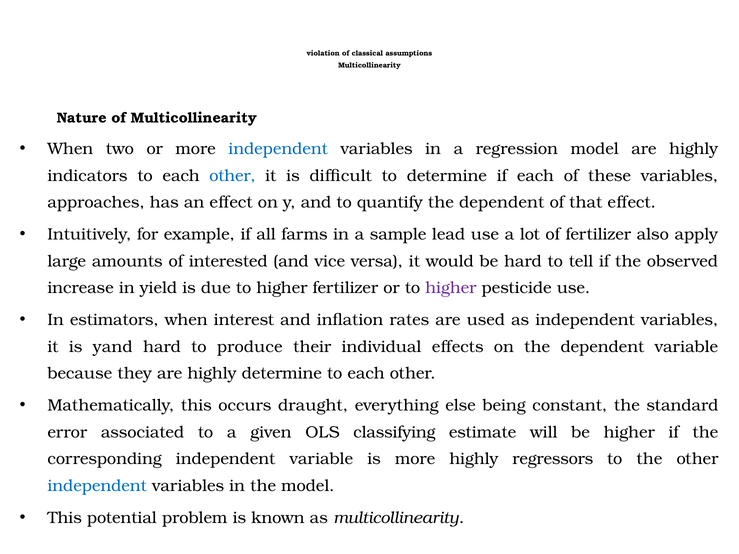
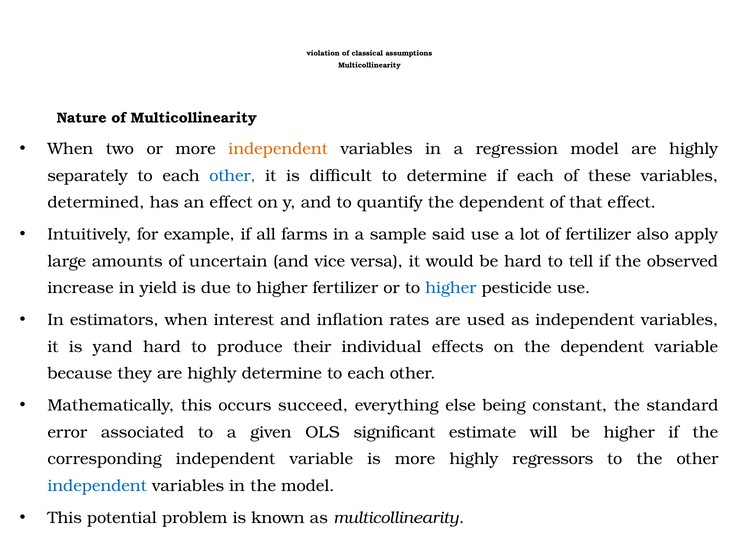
independent at (278, 149) colour: blue -> orange
indicators: indicators -> separately
approaches: approaches -> determined
lead: lead -> said
interested: interested -> uncertain
higher at (451, 288) colour: purple -> blue
draught: draught -> succeed
classifying: classifying -> significant
